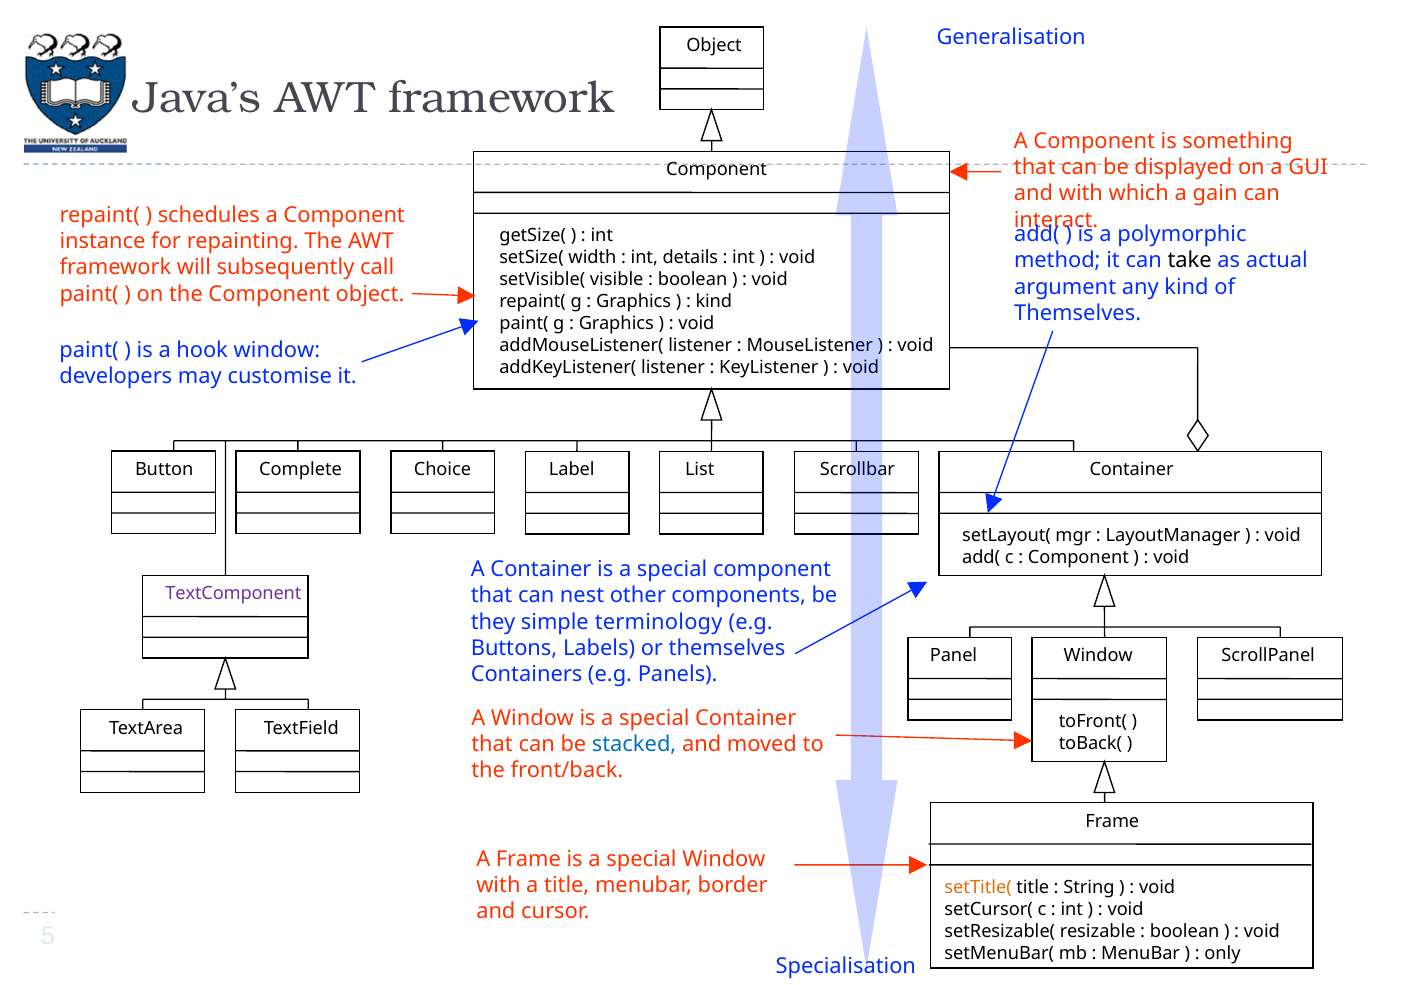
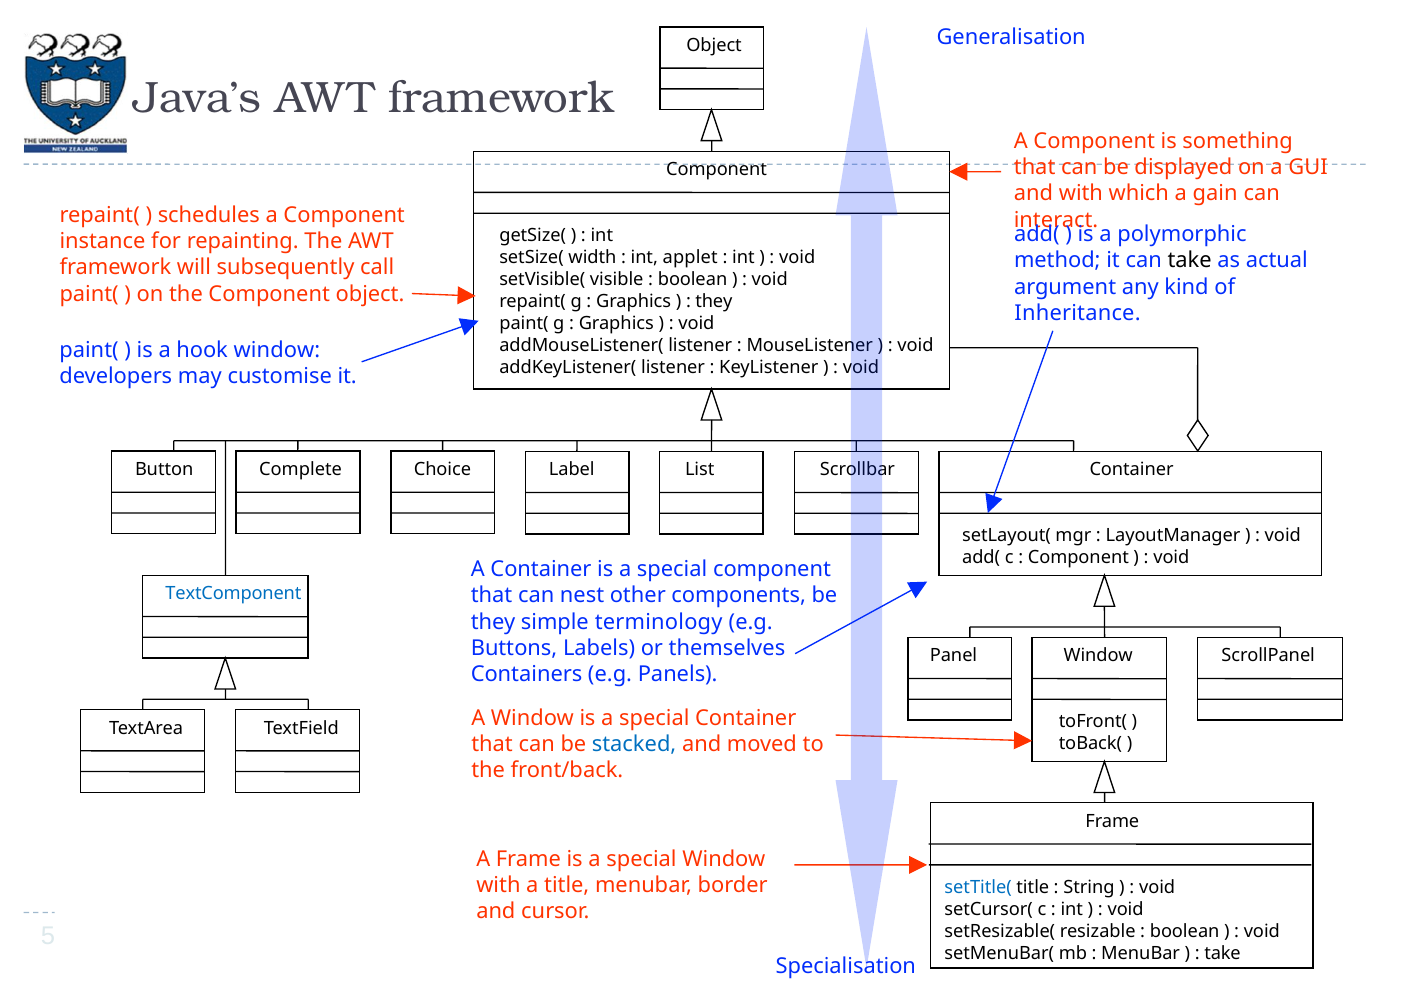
details: details -> applet
kind at (714, 301): kind -> they
Themselves at (1078, 313): Themselves -> Inheritance
TextComponent colour: purple -> blue
setTitle( colour: orange -> blue
only at (1222, 953): only -> take
